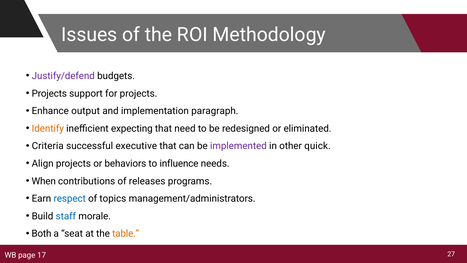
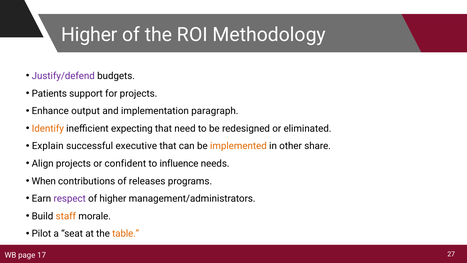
Issues at (89, 35): Issues -> Higher
Projects at (49, 93): Projects -> Patients
Criteria: Criteria -> Explain
implemented colour: purple -> orange
quick: quick -> share
behaviors: behaviors -> confident
respect colour: blue -> purple
of topics: topics -> higher
staff colour: blue -> orange
Both: Both -> Pilot
